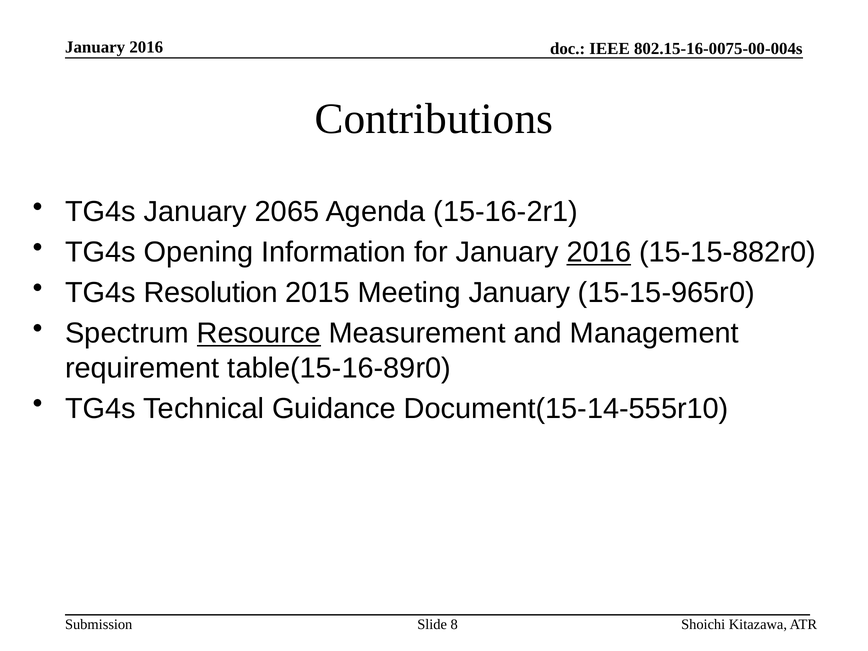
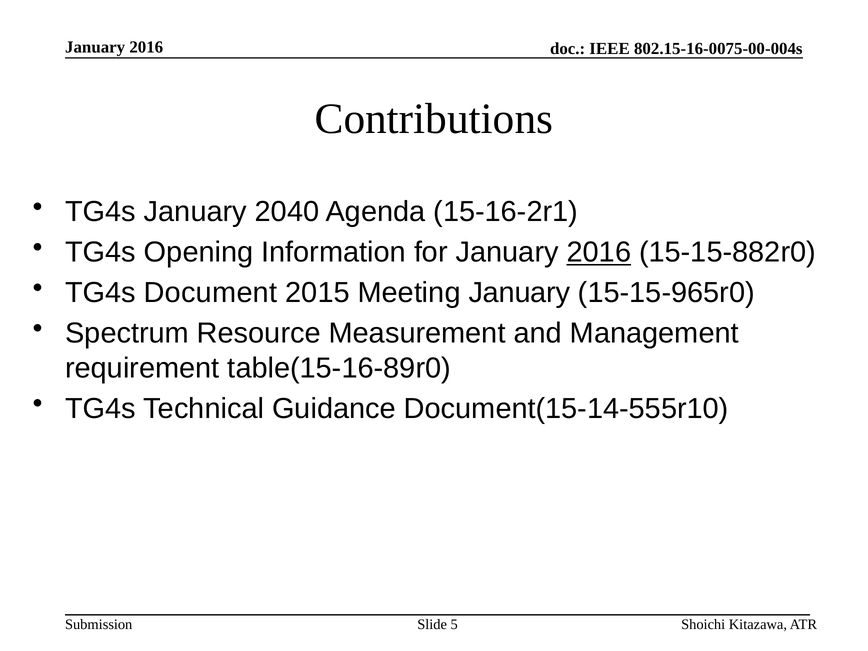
2065: 2065 -> 2040
Resolution: Resolution -> Document
Resource underline: present -> none
8: 8 -> 5
